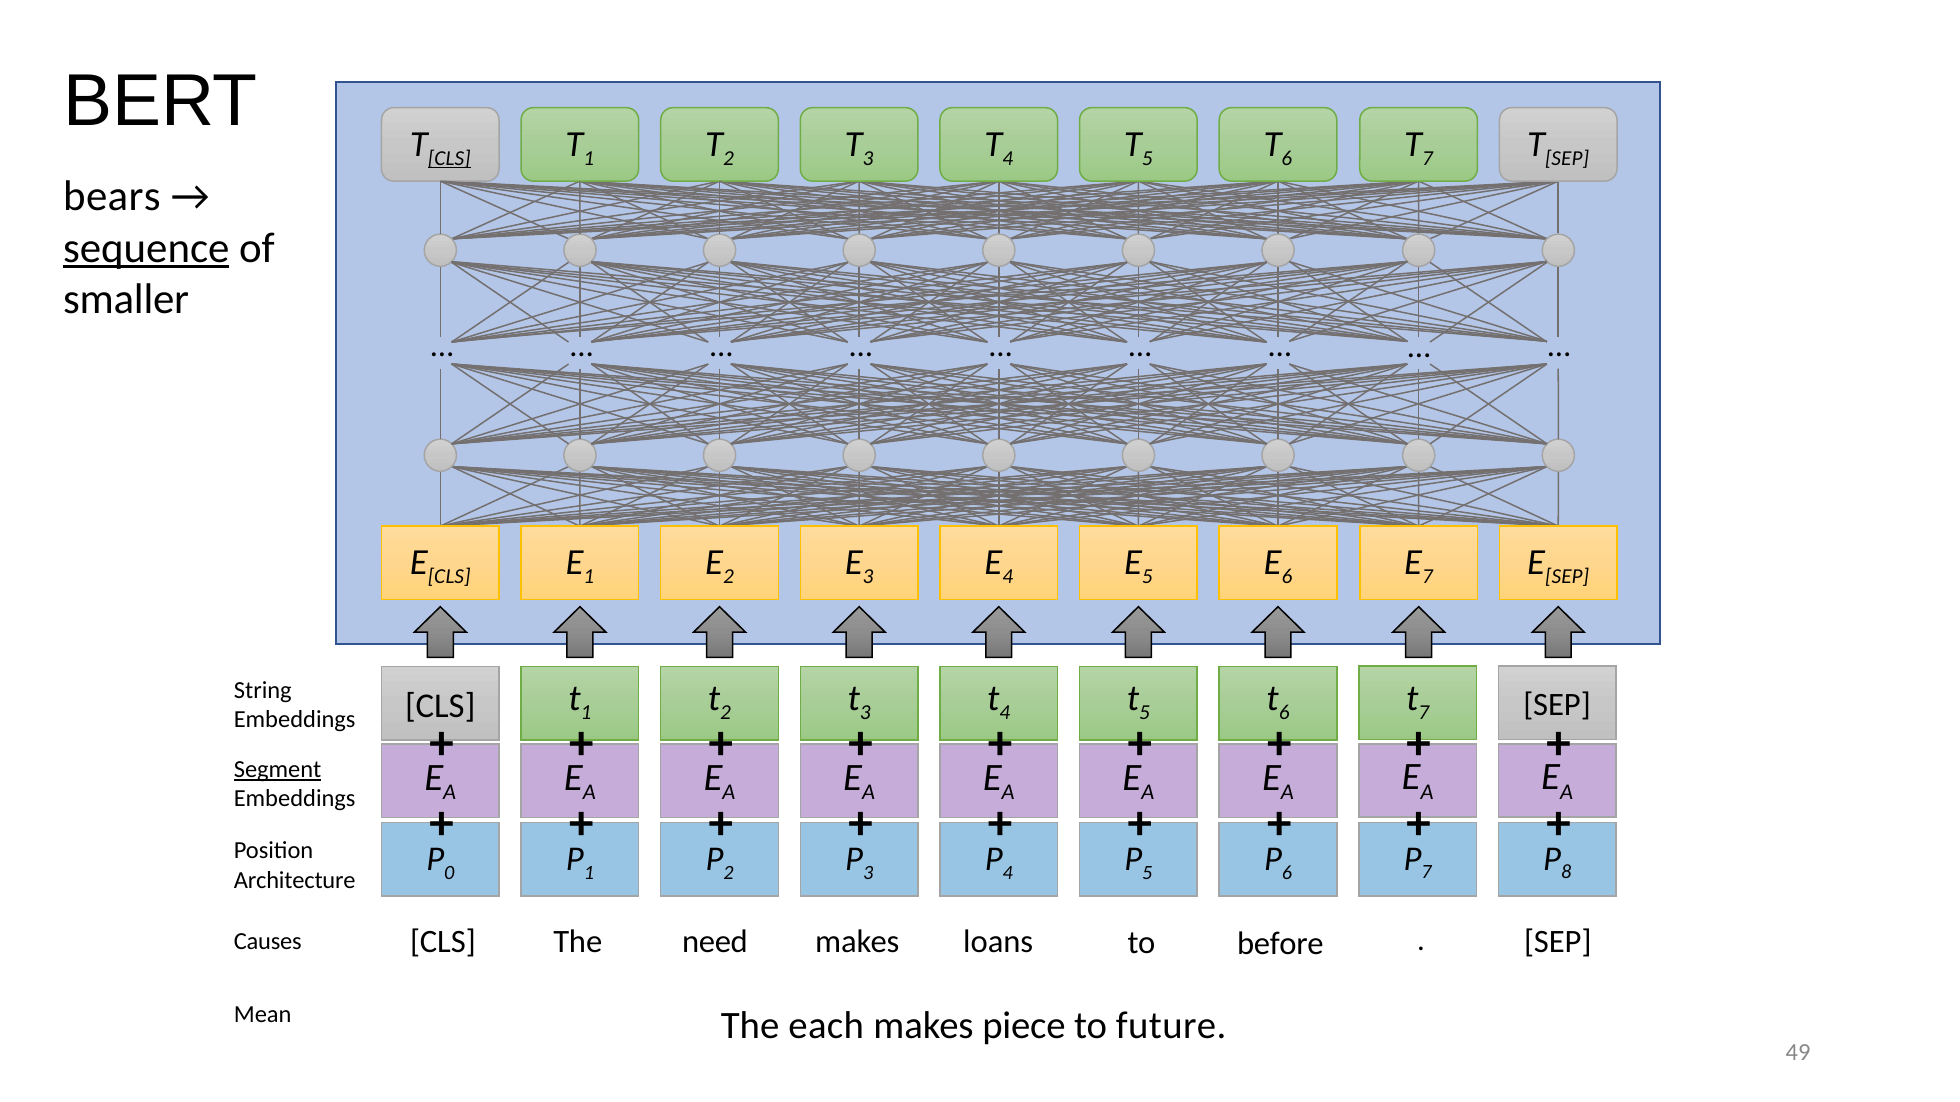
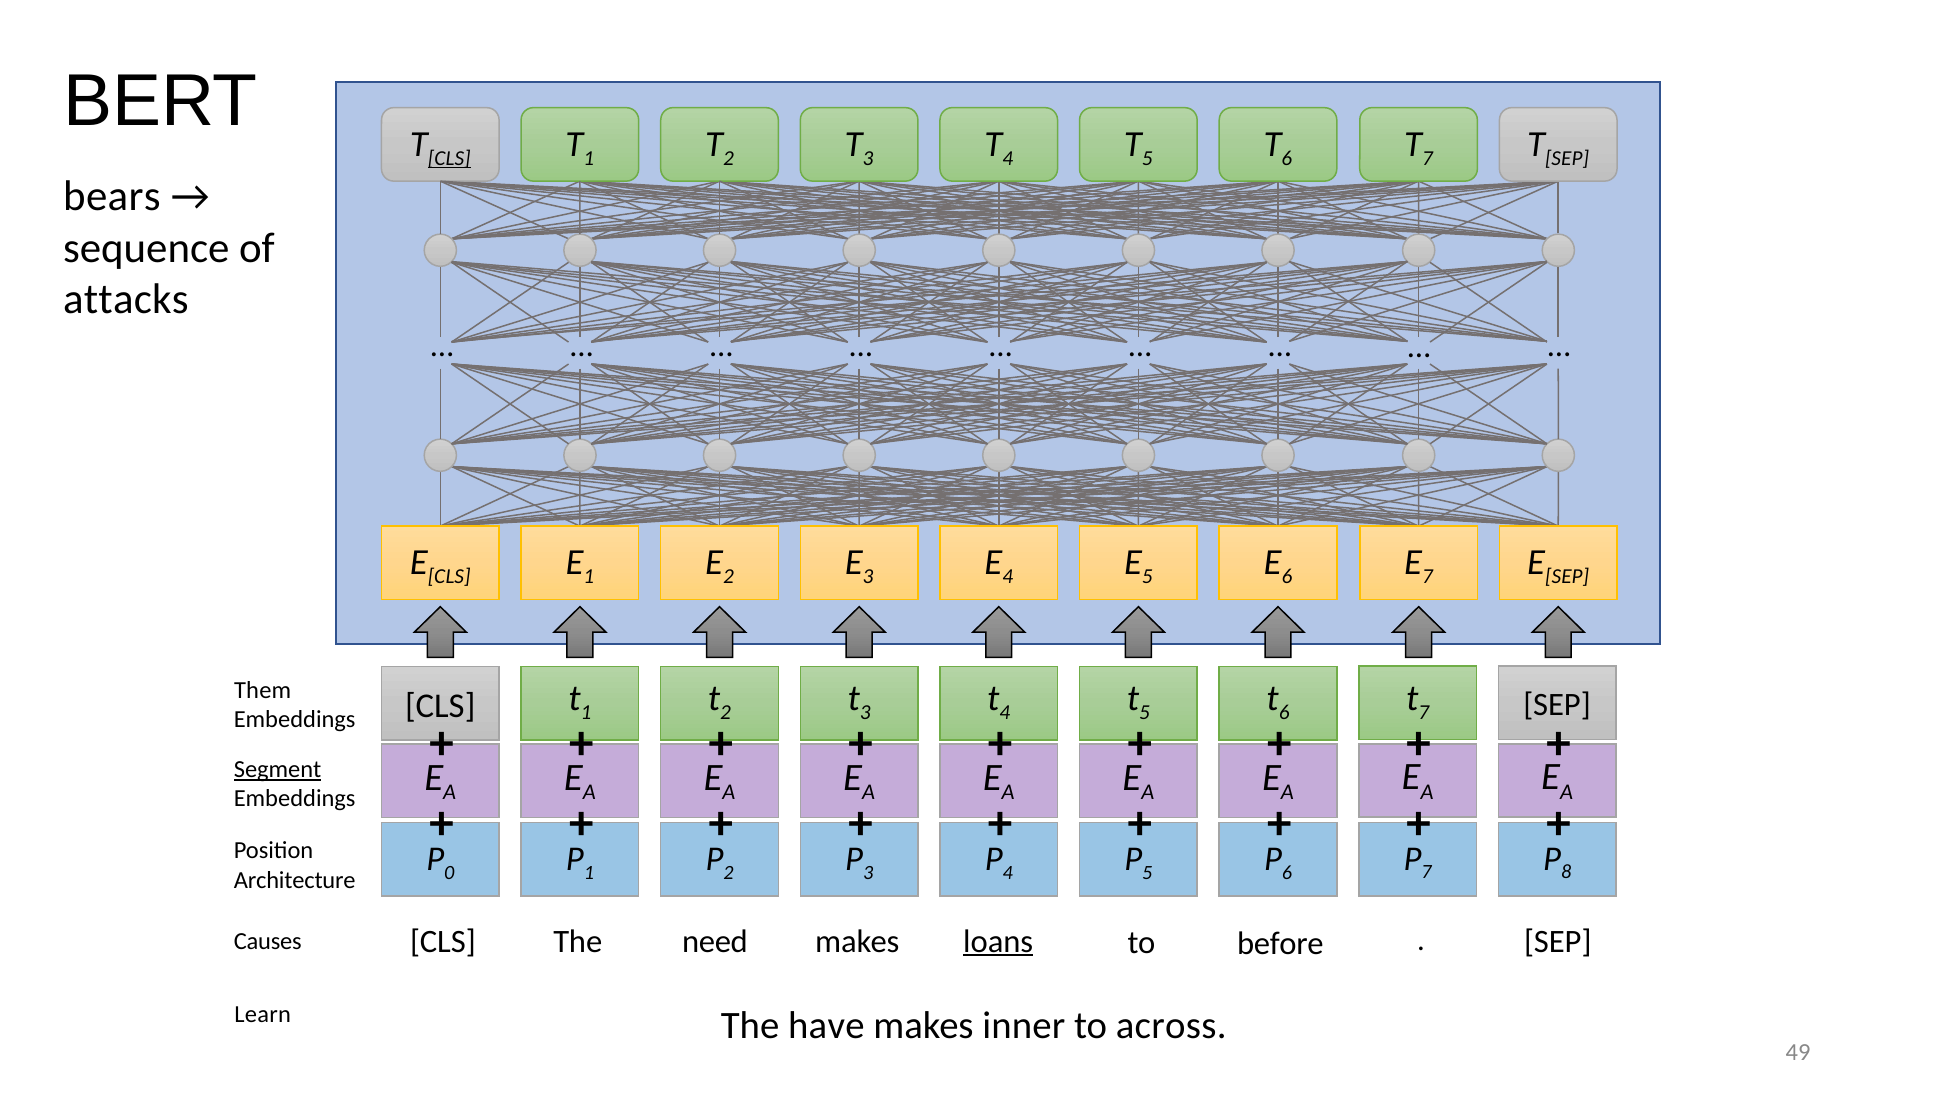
sequence underline: present -> none
smaller: smaller -> attacks
String: String -> Them
loans underline: none -> present
Mean: Mean -> Learn
each: each -> have
piece: piece -> inner
future: future -> across
